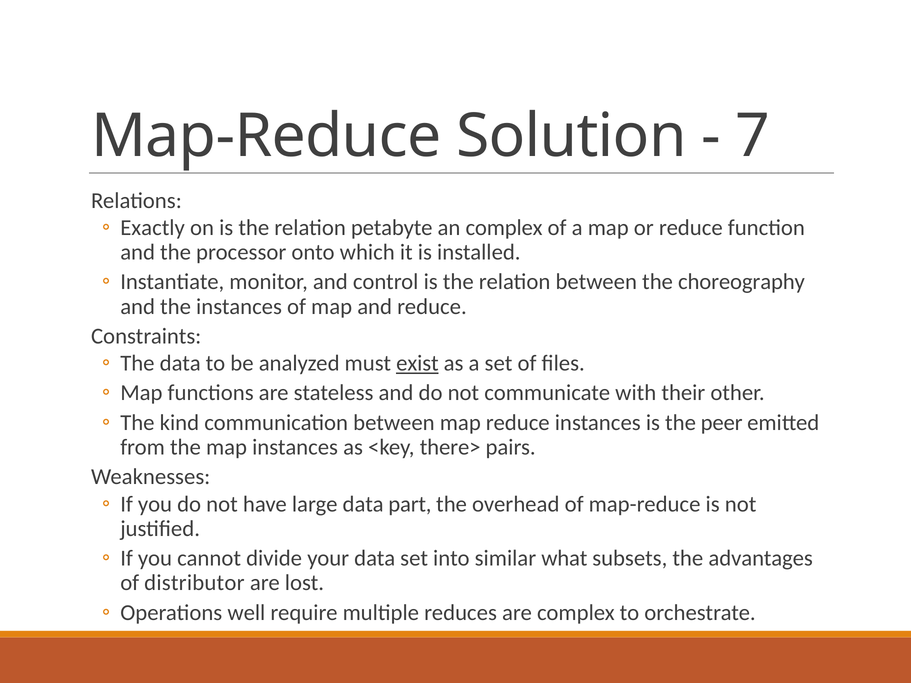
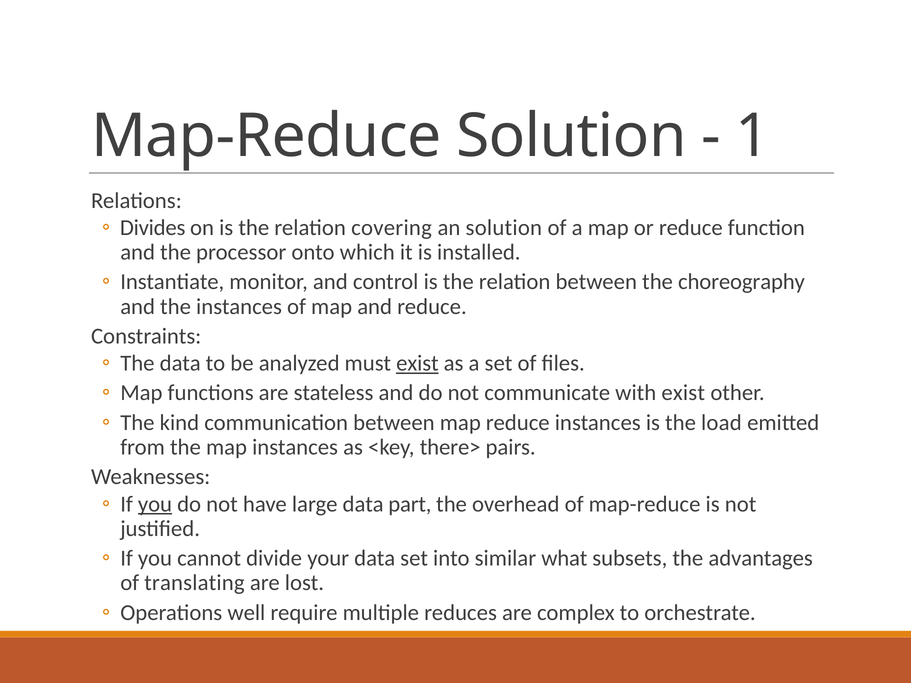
7: 7 -> 1
Exactly: Exactly -> Divides
petabyte: petabyte -> covering
an complex: complex -> solution
with their: their -> exist
peer: peer -> load
you at (155, 504) underline: none -> present
distributor: distributor -> translating
